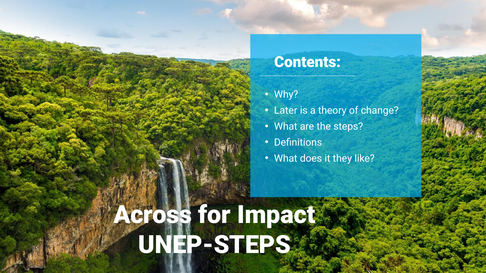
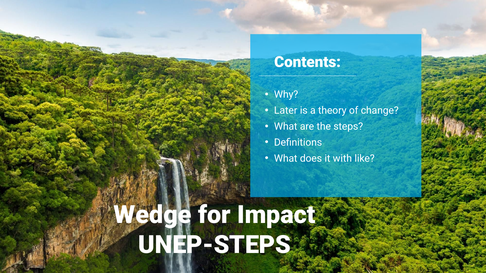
they: they -> with
Across: Across -> Wedge
